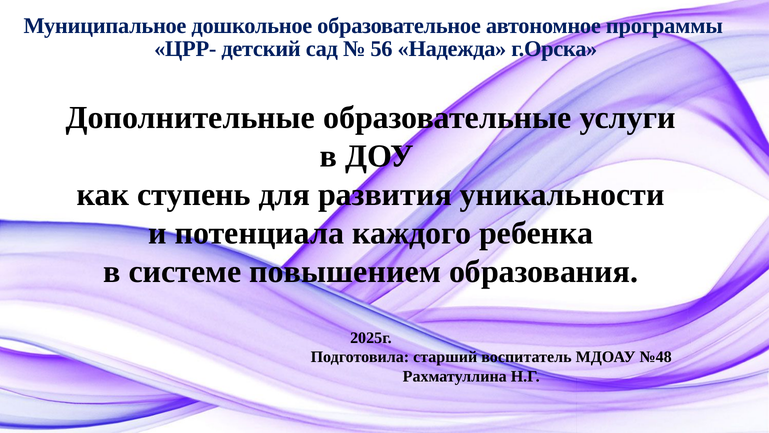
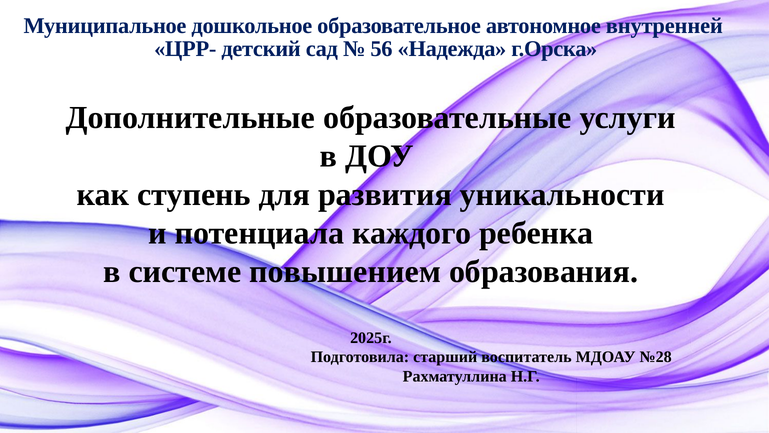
программы: программы -> внутренней
№48: №48 -> №28
